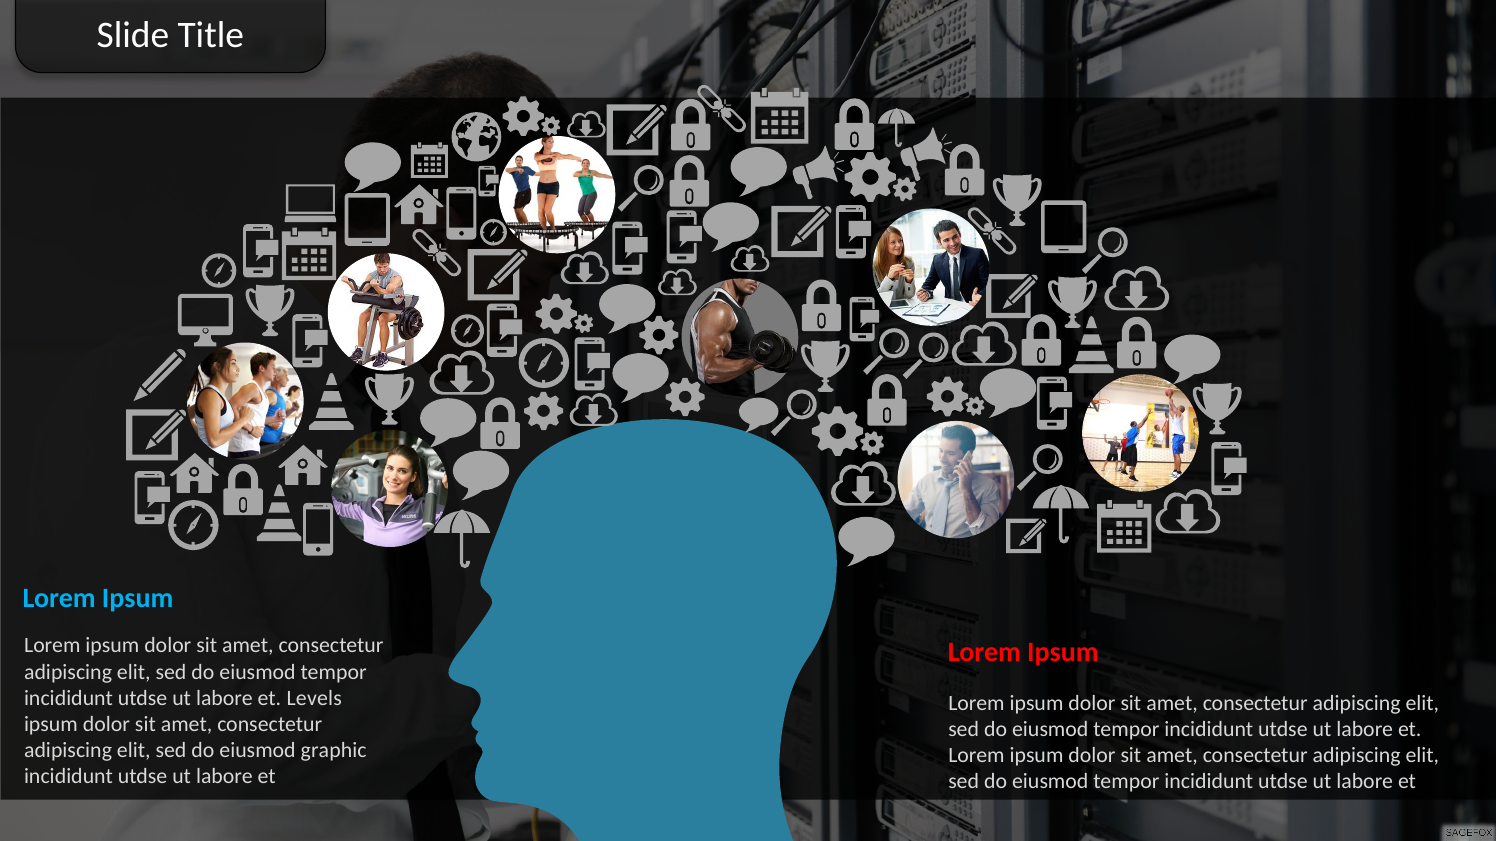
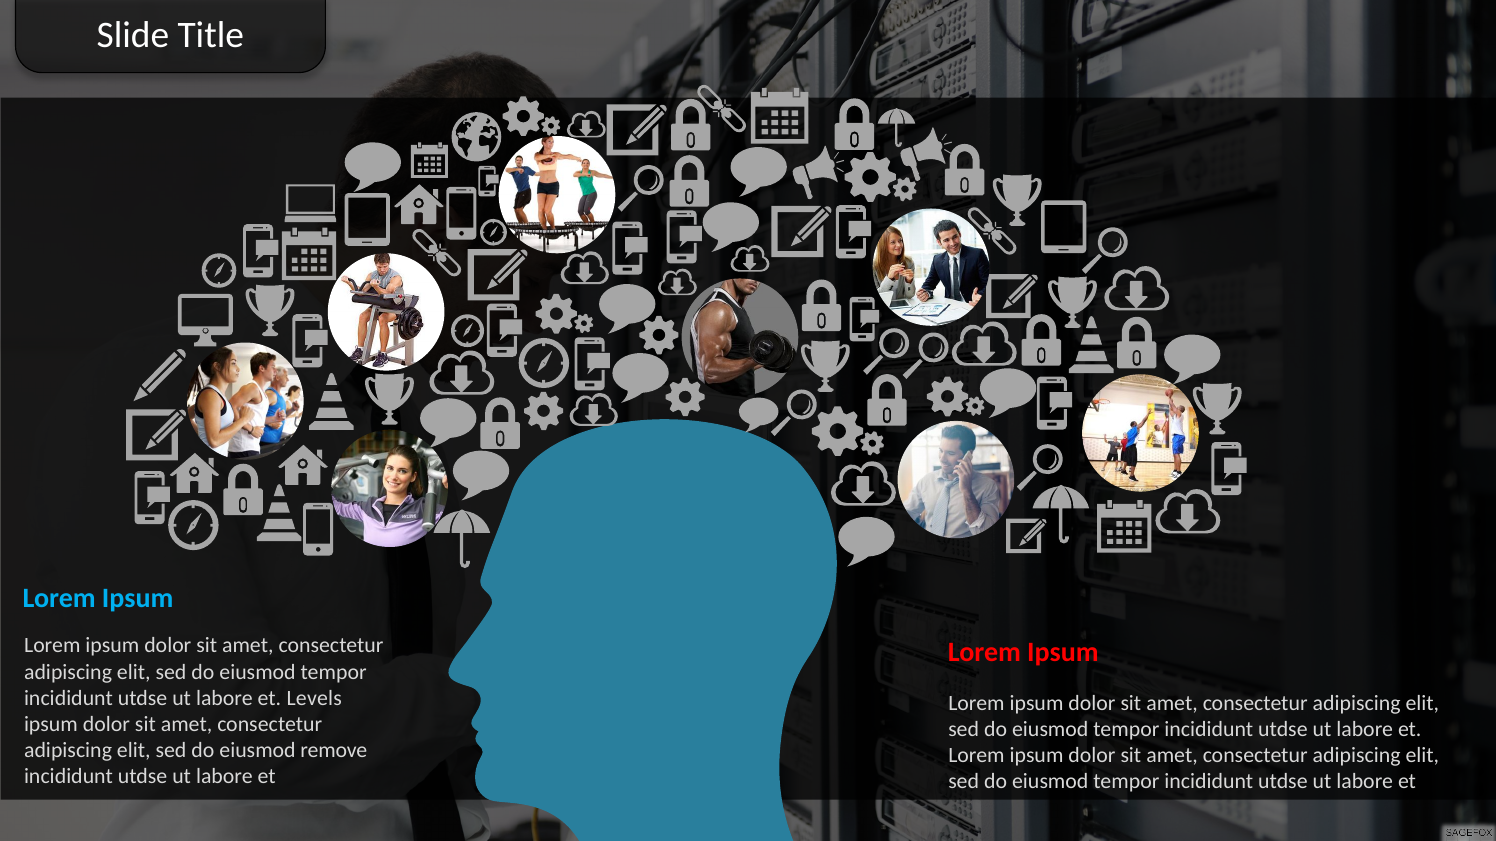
graphic: graphic -> remove
